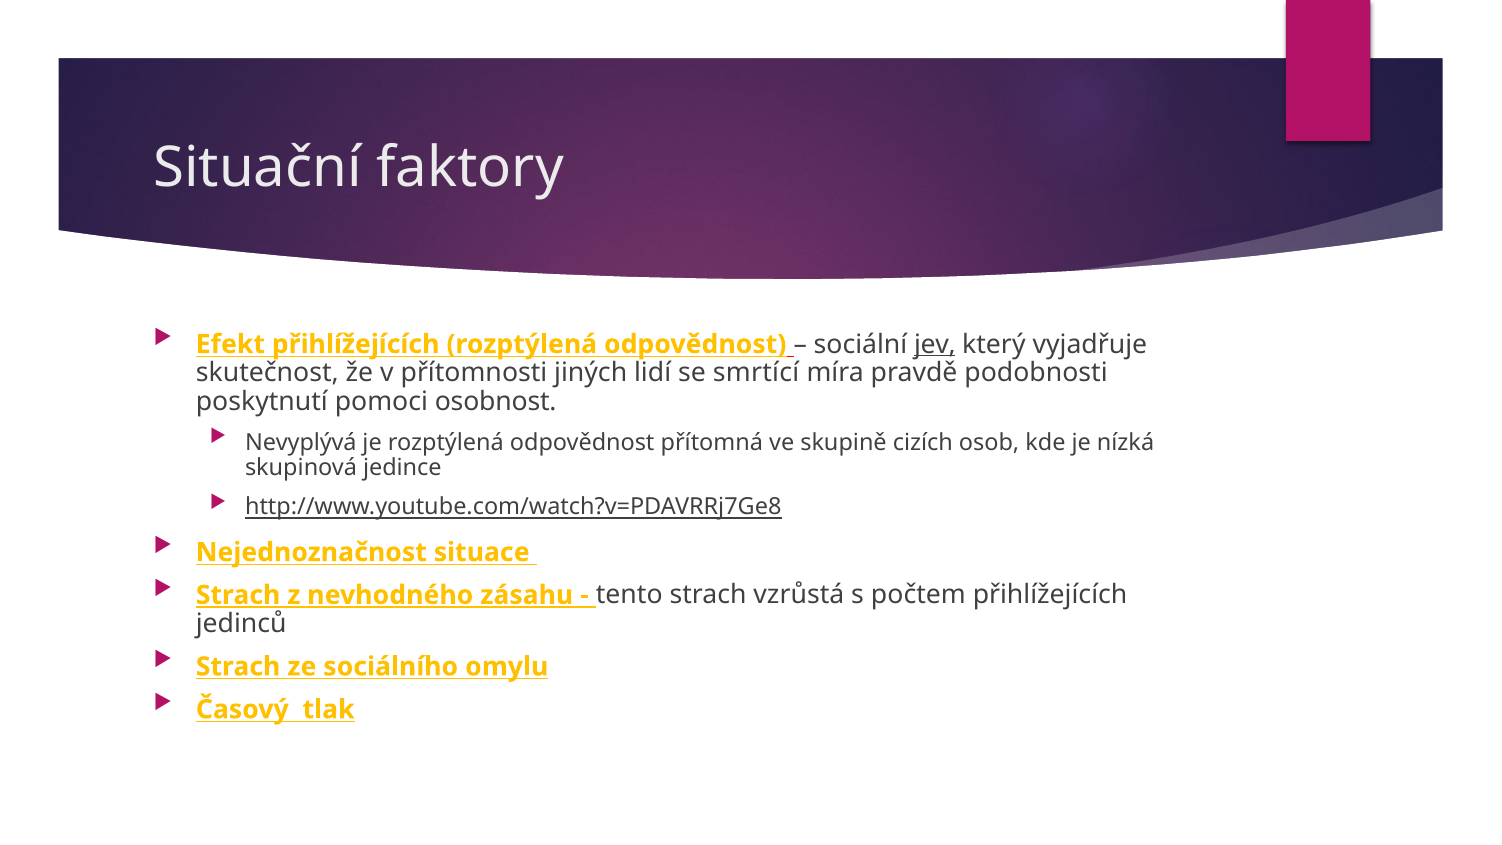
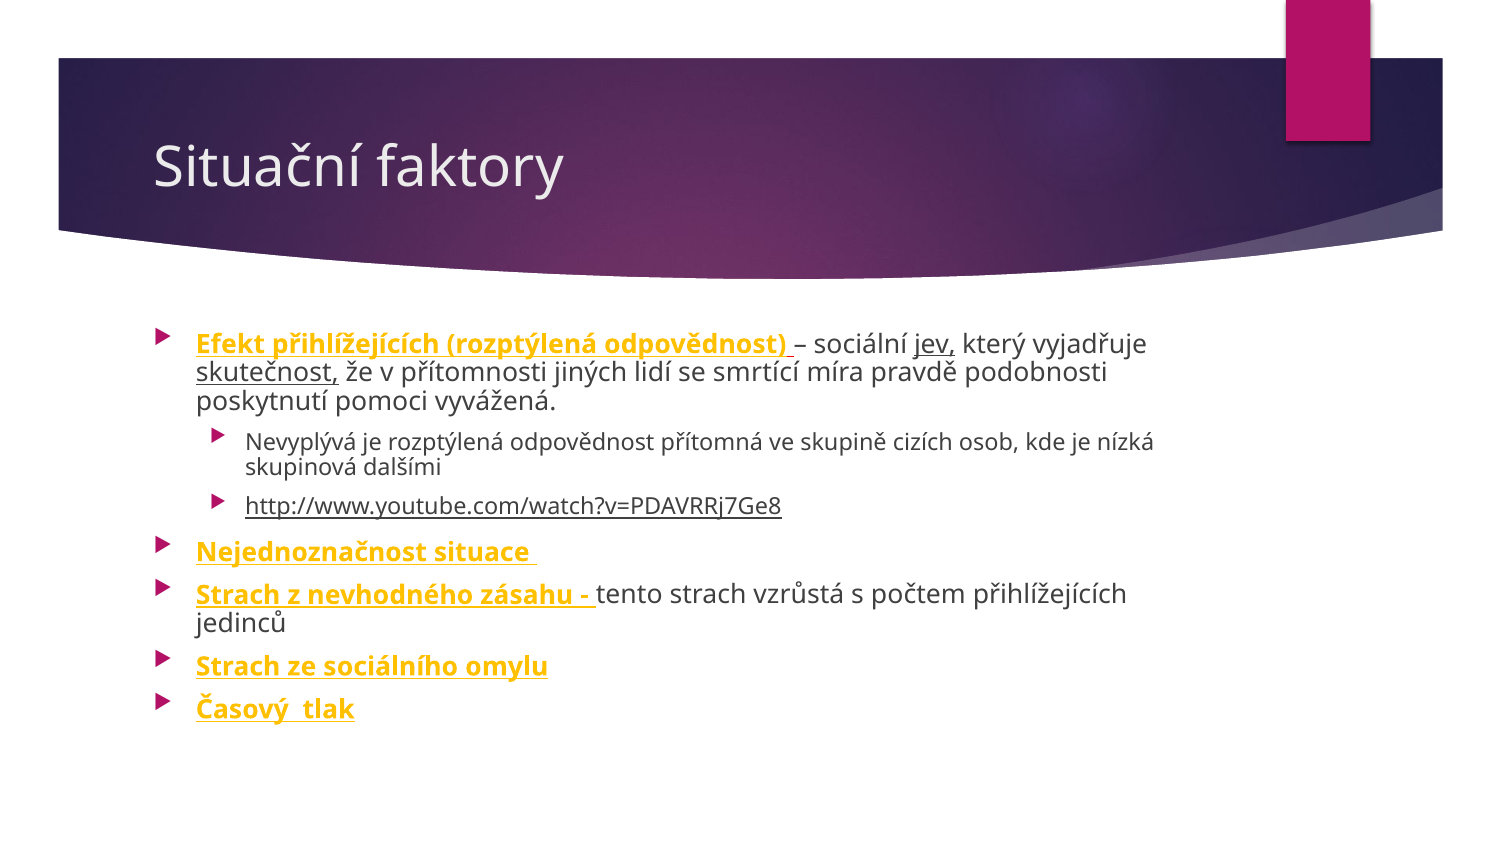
skutečnost underline: none -> present
osobnost: osobnost -> vyvážená
jedince: jedince -> dalšími
